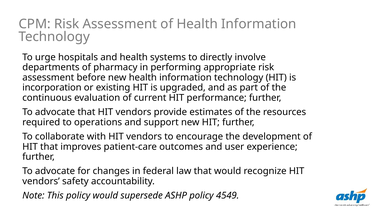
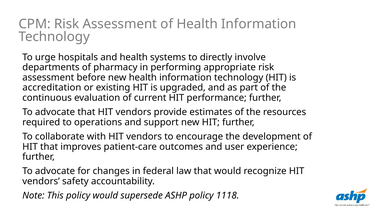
incorporation: incorporation -> accreditation
4549: 4549 -> 1118
